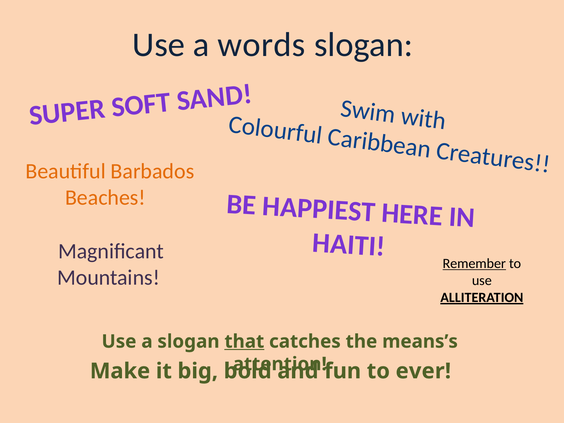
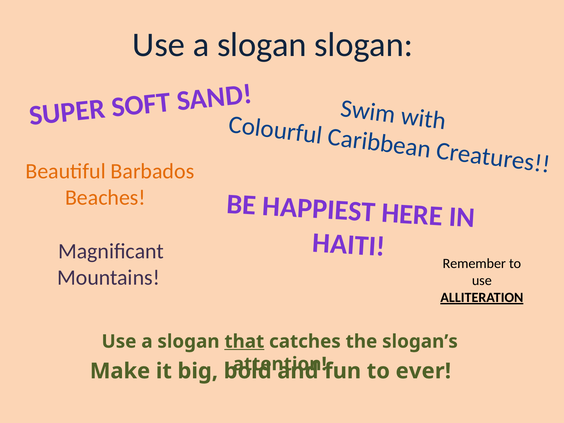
words at (261, 45): words -> slogan
Remember underline: present -> none
means’s: means’s -> slogan’s
